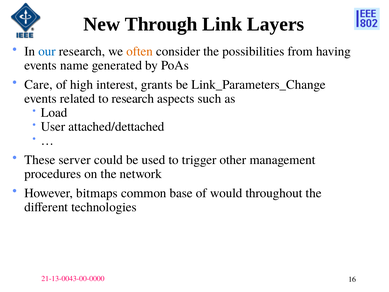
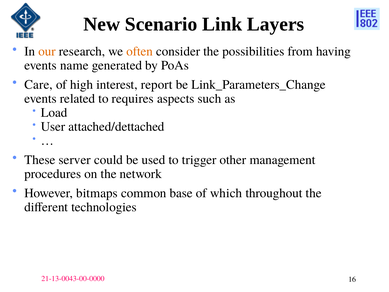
Through: Through -> Scenario
our colour: blue -> orange
grants: grants -> report
to research: research -> requires
would: would -> which
